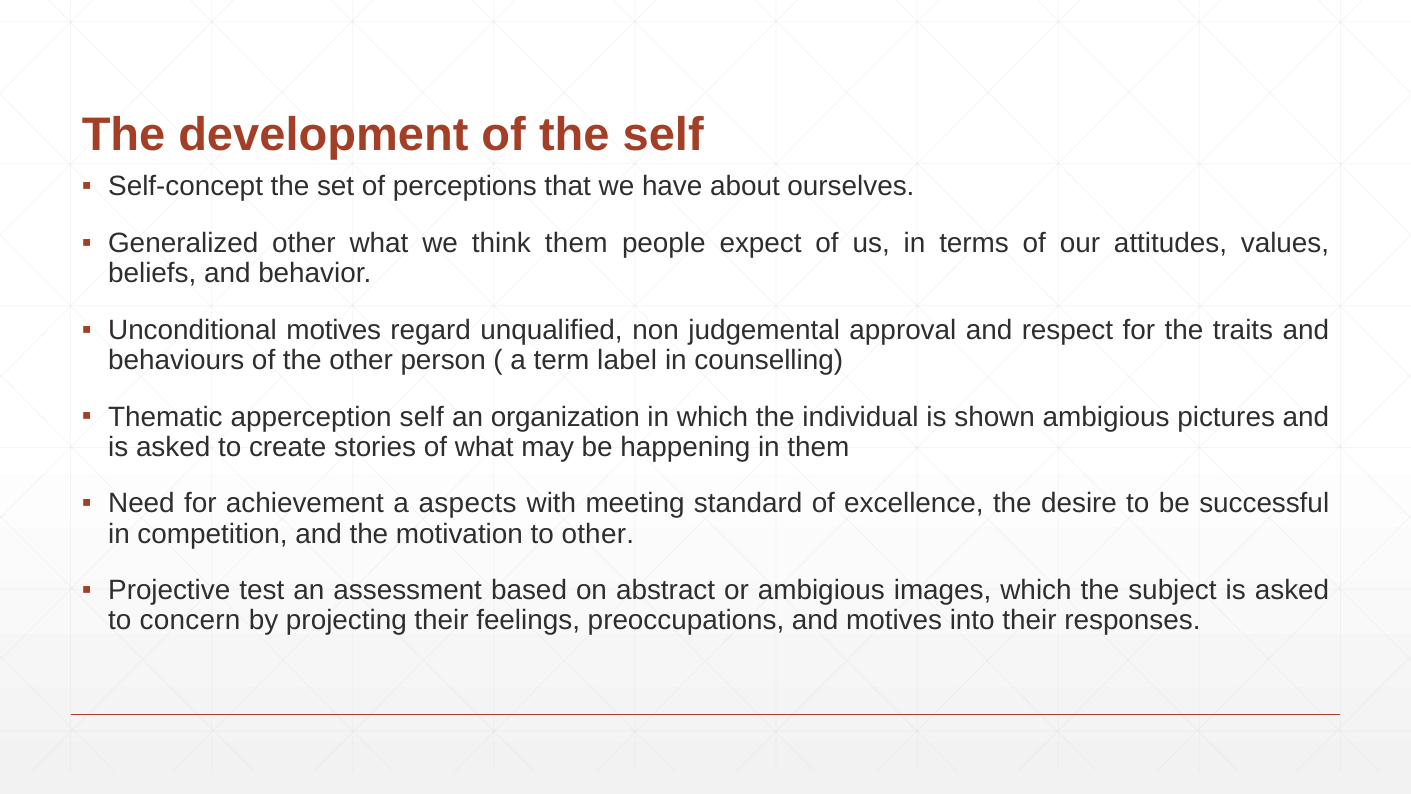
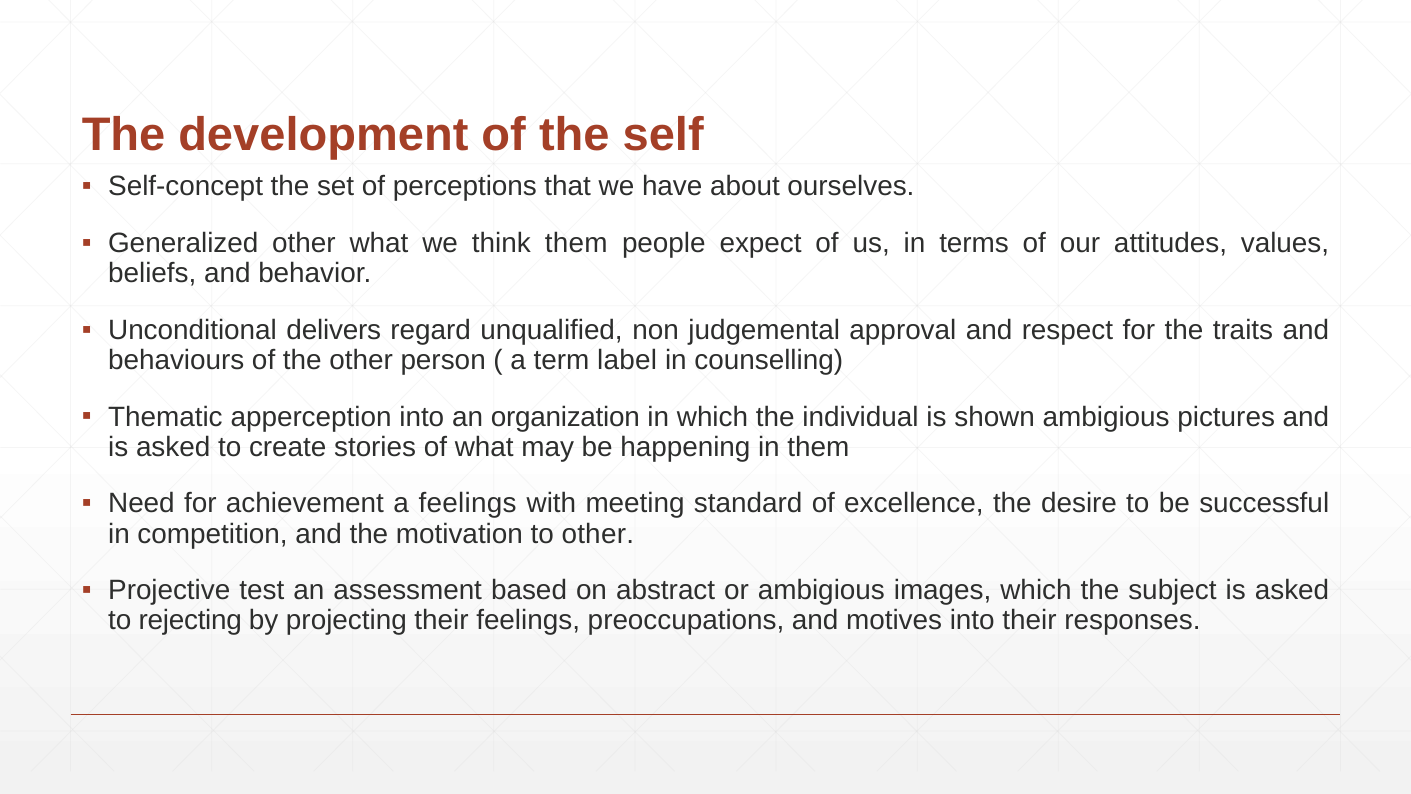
Unconditional motives: motives -> delivers
apperception self: self -> into
a aspects: aspects -> feelings
concern: concern -> rejecting
